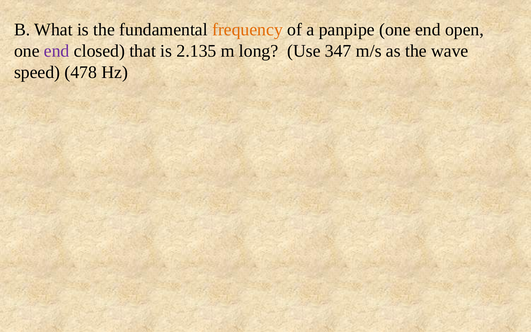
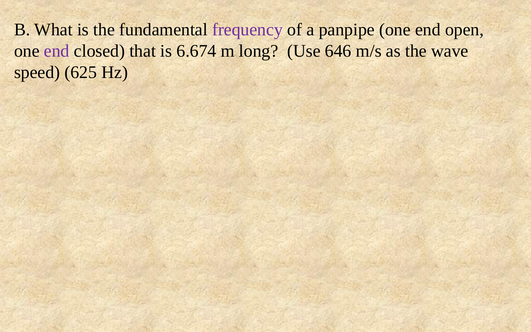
frequency colour: orange -> purple
2.135: 2.135 -> 6.674
347: 347 -> 646
478: 478 -> 625
